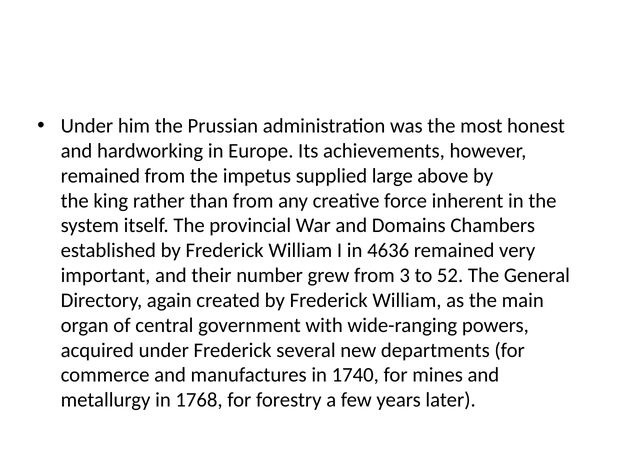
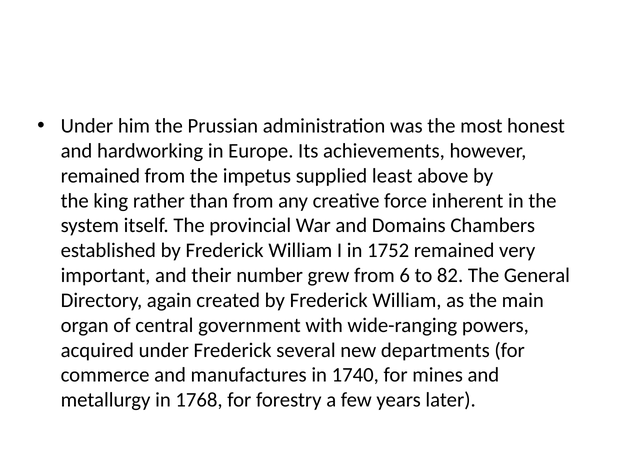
large: large -> least
4636: 4636 -> 1752
3: 3 -> 6
52: 52 -> 82
